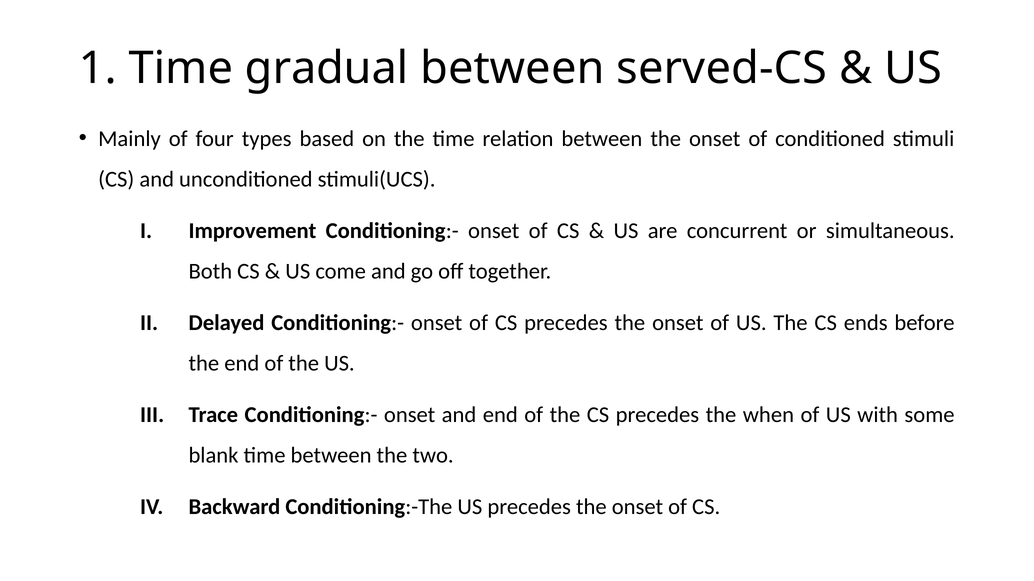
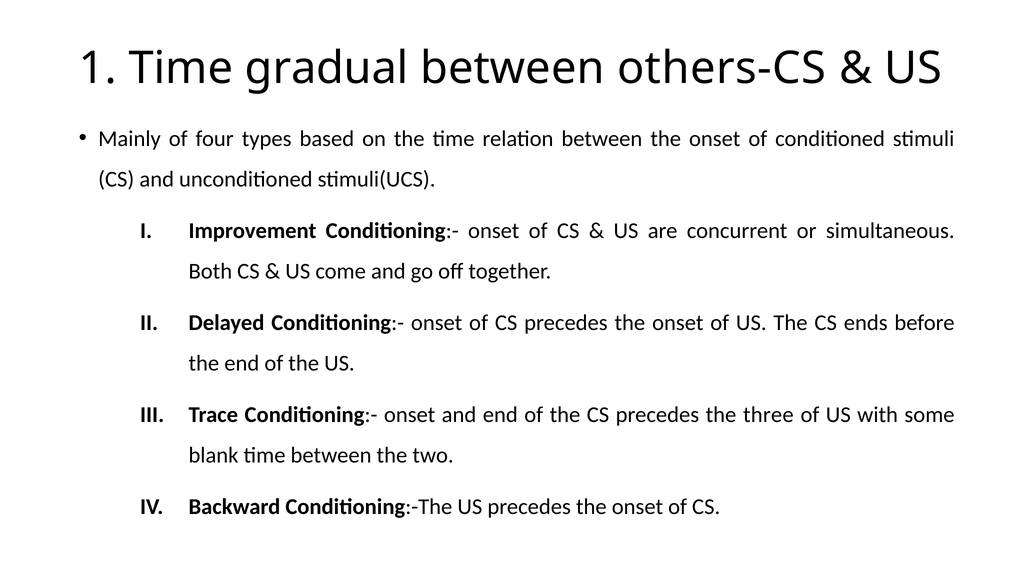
served-CS: served-CS -> others-CS
when: when -> three
